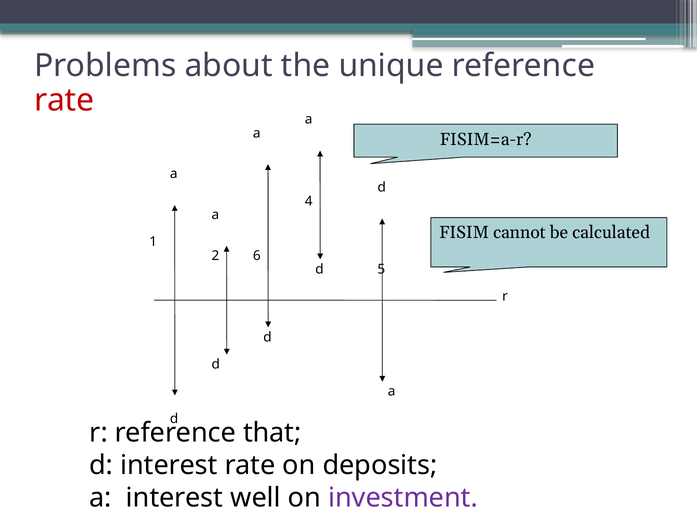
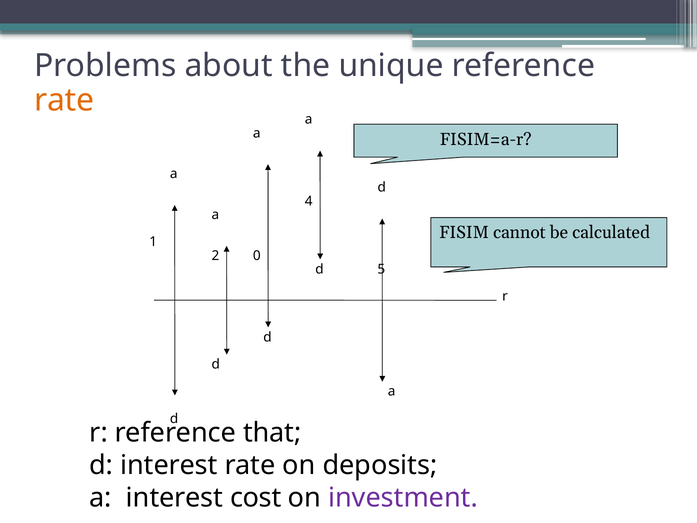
rate at (64, 100) colour: red -> orange
6: 6 -> 0
well: well -> cost
